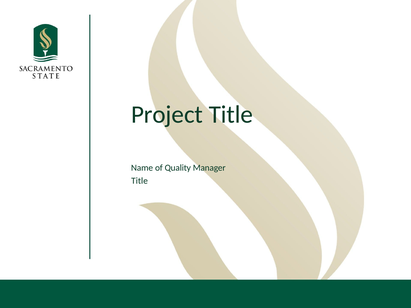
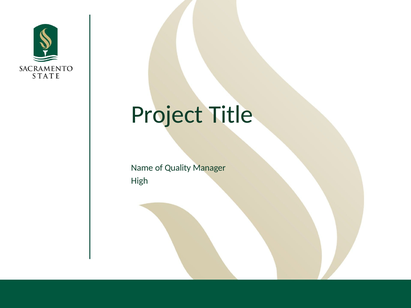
Title at (140, 181): Title -> High
